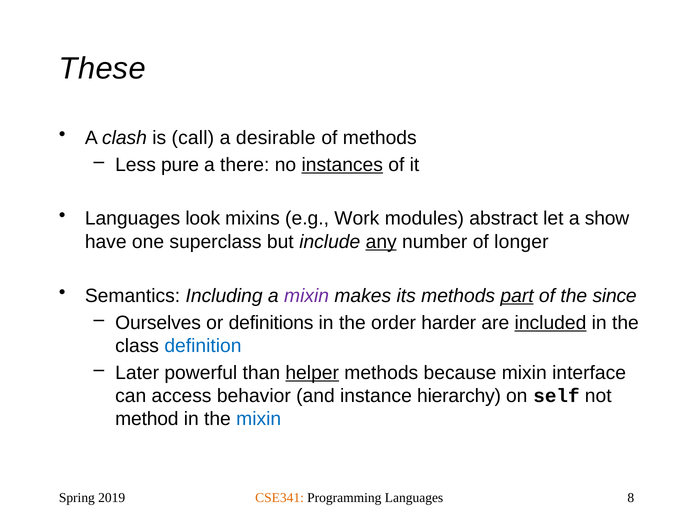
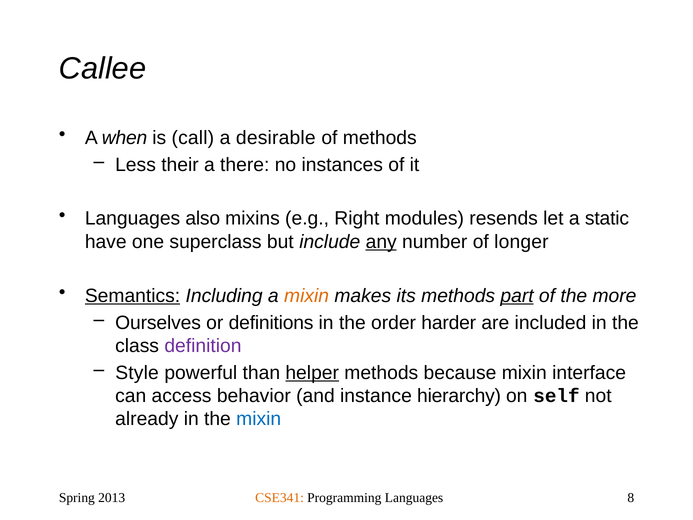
These: These -> Callee
clash: clash -> when
pure: pure -> their
instances underline: present -> none
look: look -> also
Work: Work -> Right
abstract: abstract -> resends
show: show -> static
Semantics underline: none -> present
mixin at (307, 296) colour: purple -> orange
since: since -> more
included underline: present -> none
definition colour: blue -> purple
Later: Later -> Style
method: method -> already
2019: 2019 -> 2013
